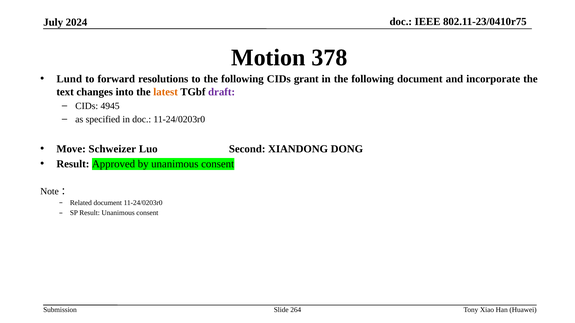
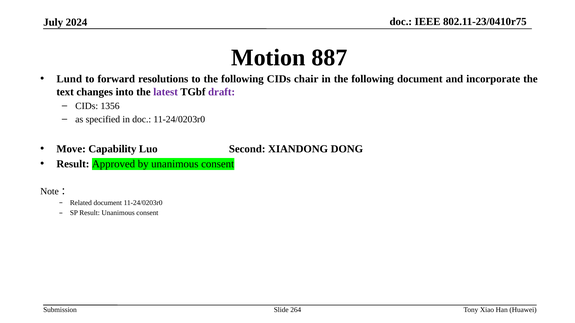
378: 378 -> 887
grant: grant -> chair
latest colour: orange -> purple
4945: 4945 -> 1356
Schweizer: Schweizer -> Capability
